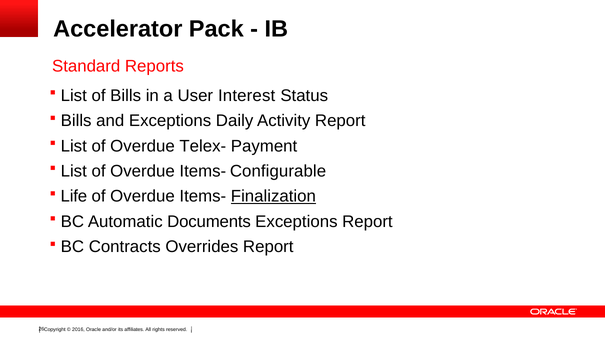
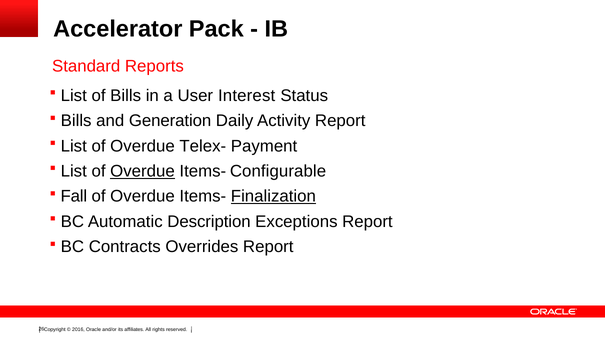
and Exceptions: Exceptions -> Generation
Overdue at (142, 171) underline: none -> present
Life: Life -> Fall
Documents: Documents -> Description
